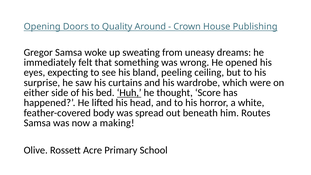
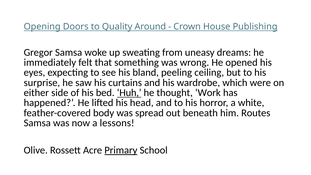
Score: Score -> Work
making: making -> lessons
Primary underline: none -> present
